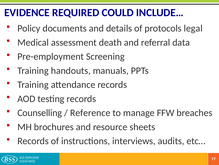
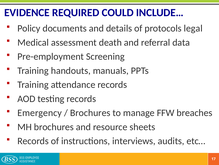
Counselling: Counselling -> Emergency
Reference at (90, 112): Reference -> Brochures
